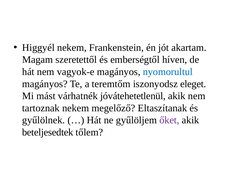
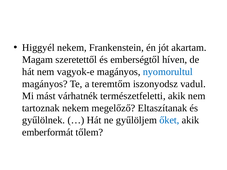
eleget: eleget -> vadul
jóvátehetetlenül: jóvátehetetlenül -> természetfeletti
őket colour: purple -> blue
beteljesedtek: beteljesedtek -> emberformát
